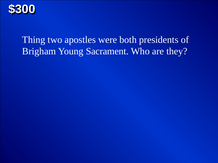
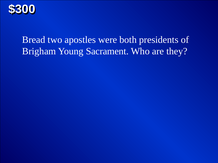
Thing: Thing -> Bread
